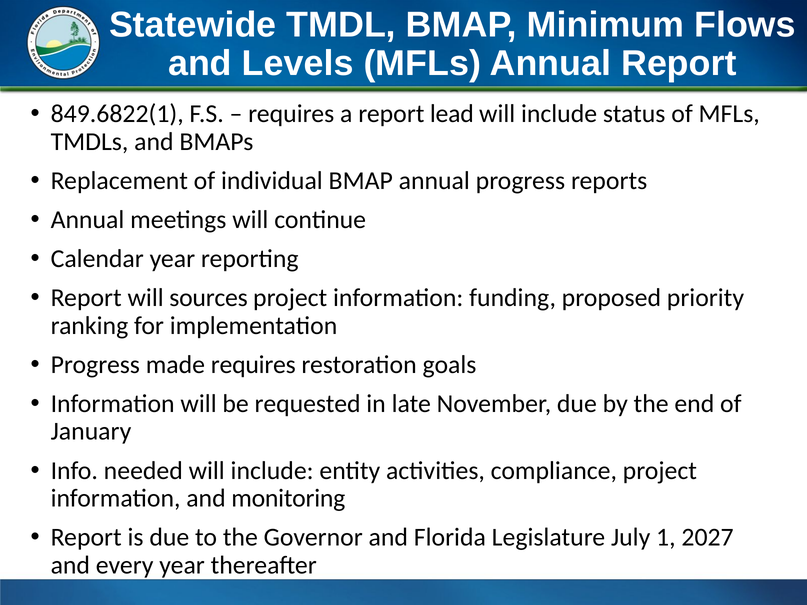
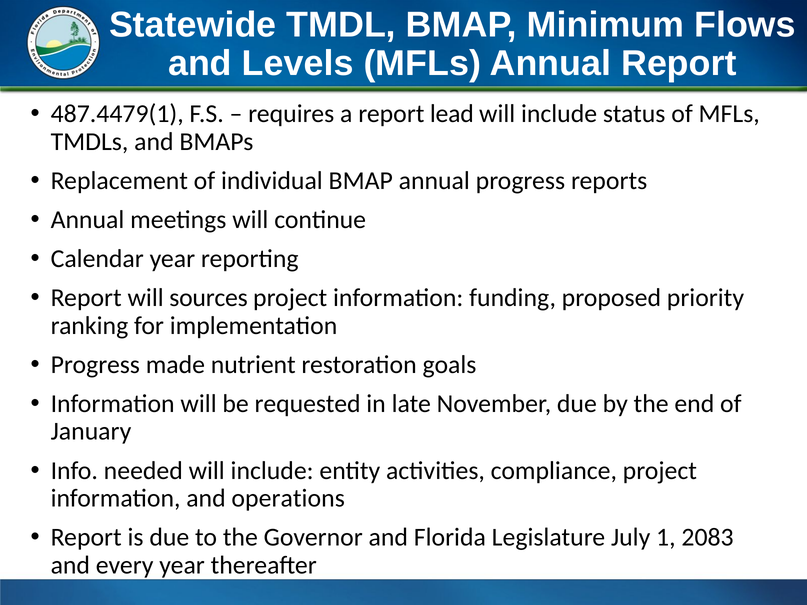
849.6822(1: 849.6822(1 -> 487.4479(1
made requires: requires -> nutrient
monitoring: monitoring -> operations
2027: 2027 -> 2083
